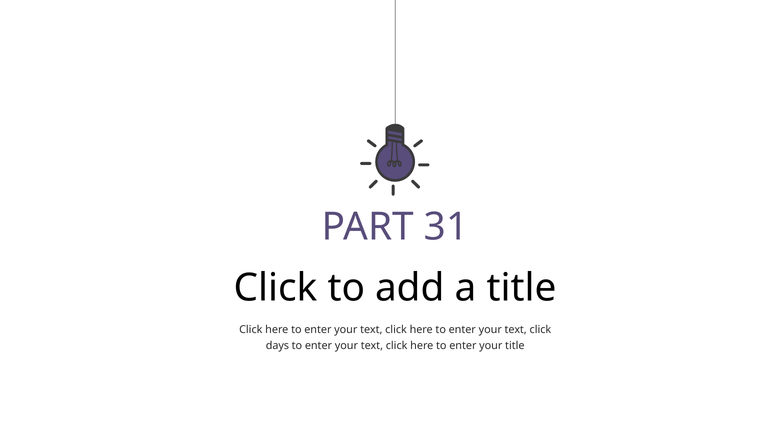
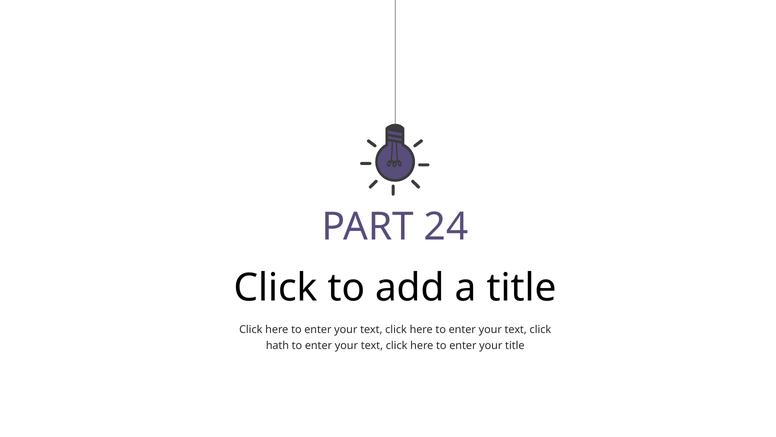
31: 31 -> 24
days: days -> hath
